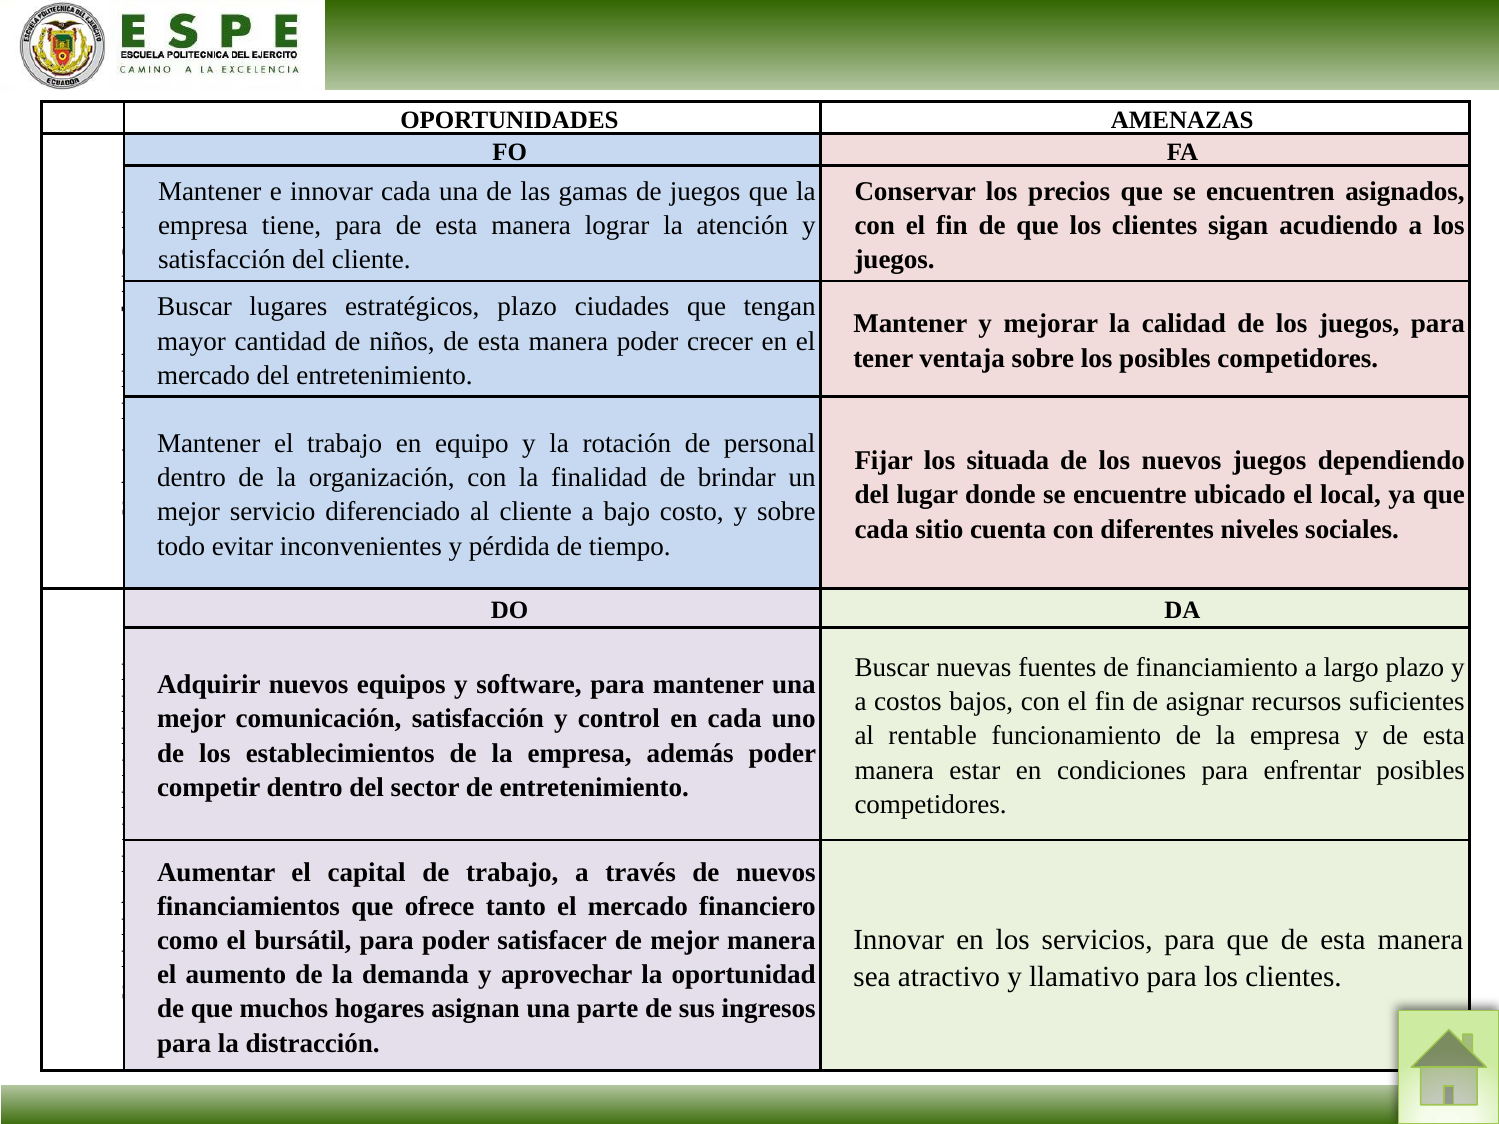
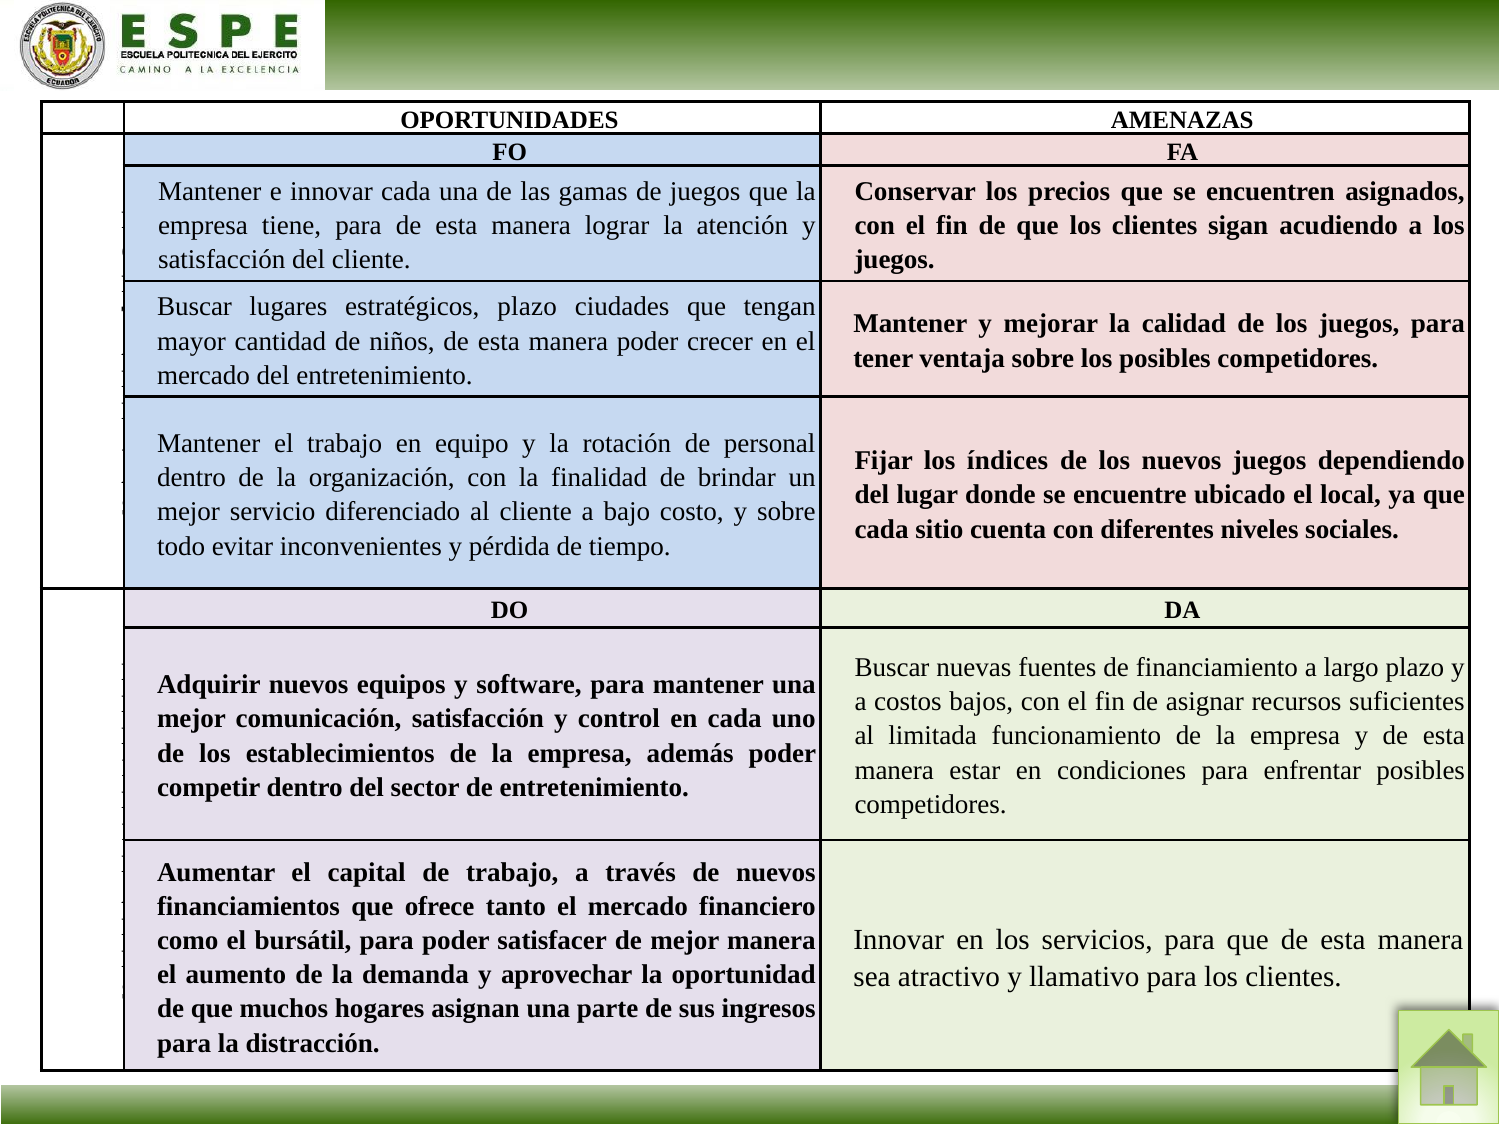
situada: situada -> índices
rentable: rentable -> limitada
